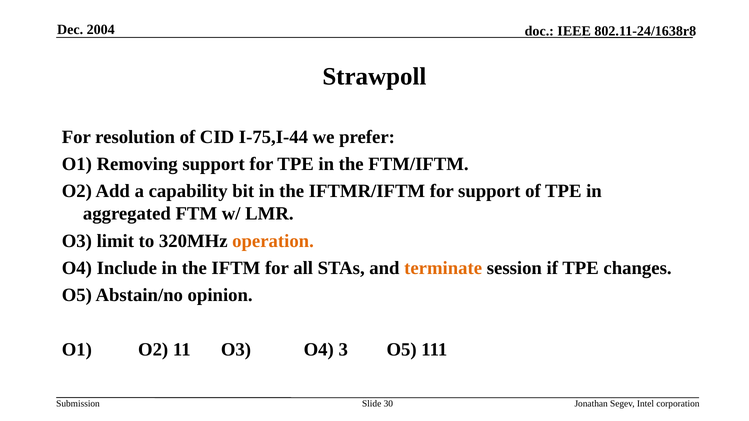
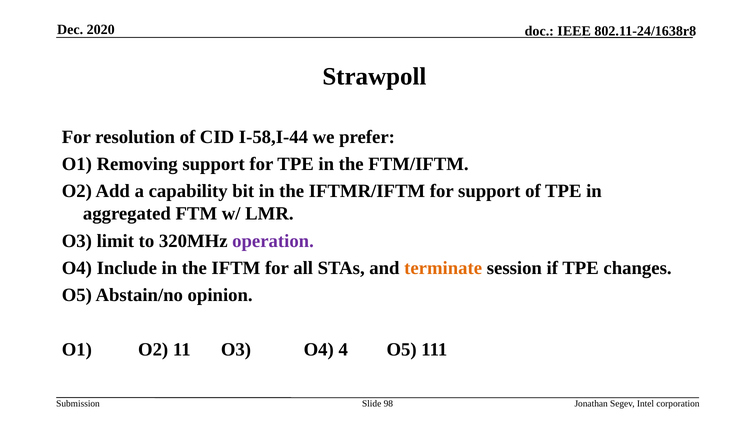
2004: 2004 -> 2020
I-75,I-44: I-75,I-44 -> I-58,I-44
operation colour: orange -> purple
3: 3 -> 4
30: 30 -> 98
